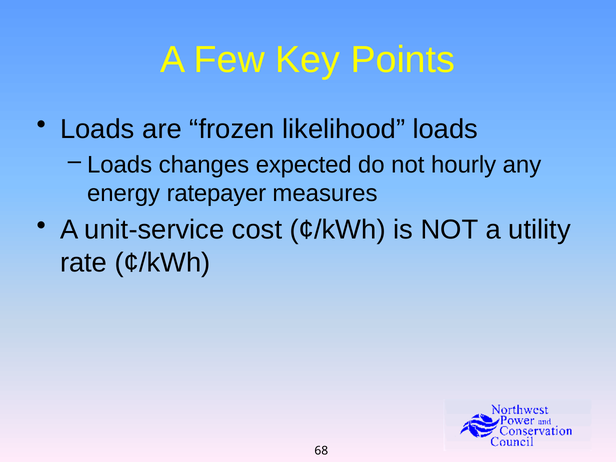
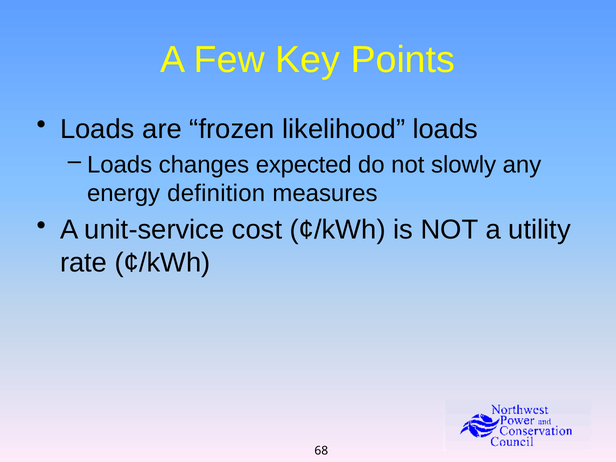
hourly: hourly -> slowly
ratepayer: ratepayer -> definition
